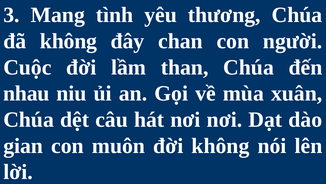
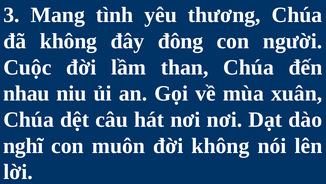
chan: chan -> đông
gian: gian -> nghĩ
